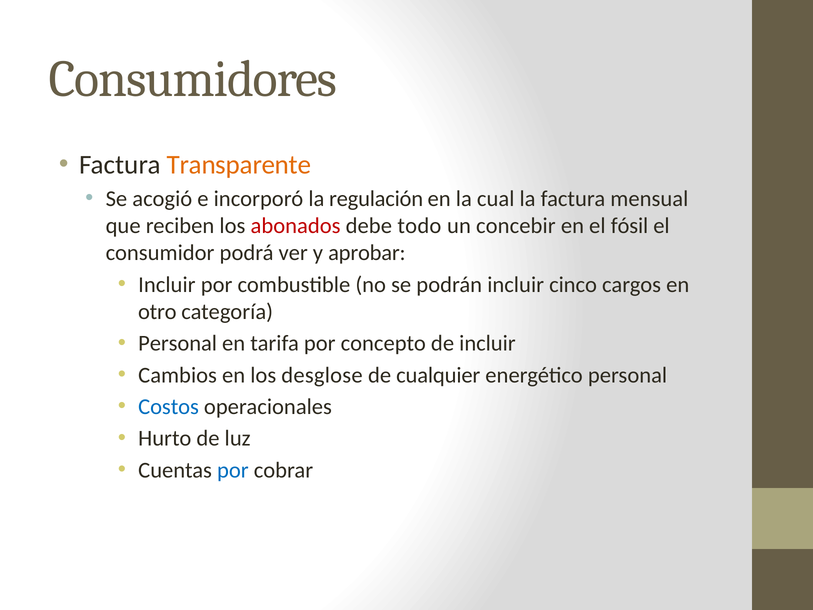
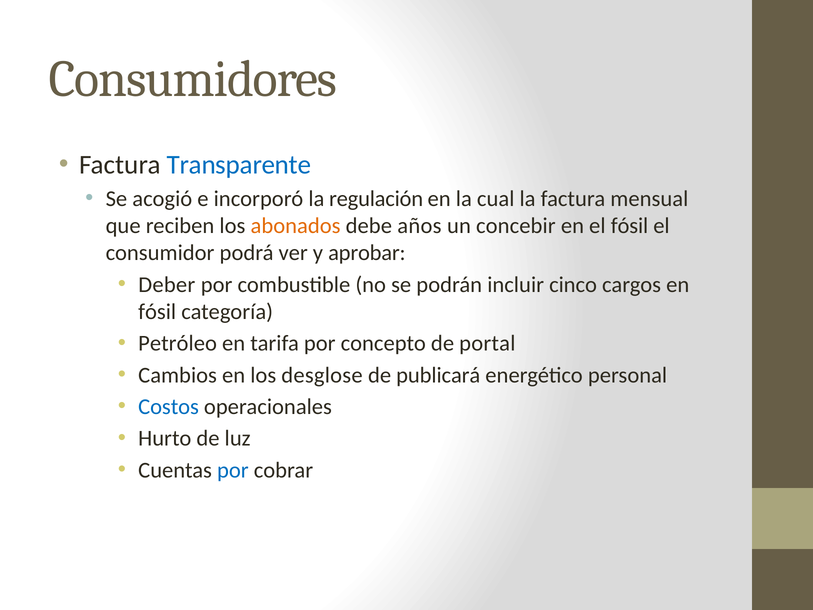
Transparente colour: orange -> blue
abonados colour: red -> orange
todo: todo -> años
Incluir at (167, 284): Incluir -> Deber
otro at (157, 312): otro -> fósil
Personal at (178, 343): Personal -> Petróleo
de incluir: incluir -> portal
cualquier: cualquier -> publicará
